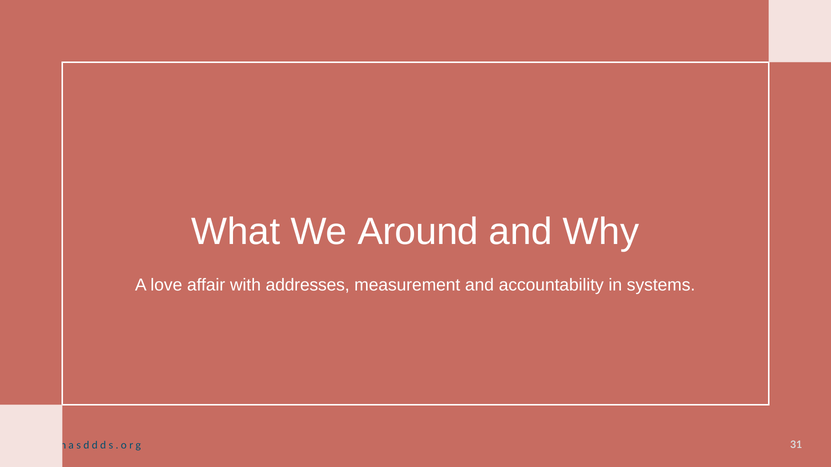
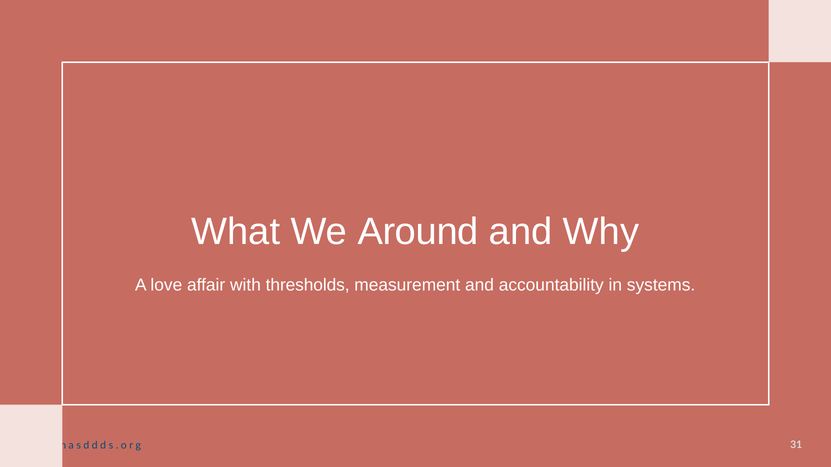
addresses: addresses -> thresholds
